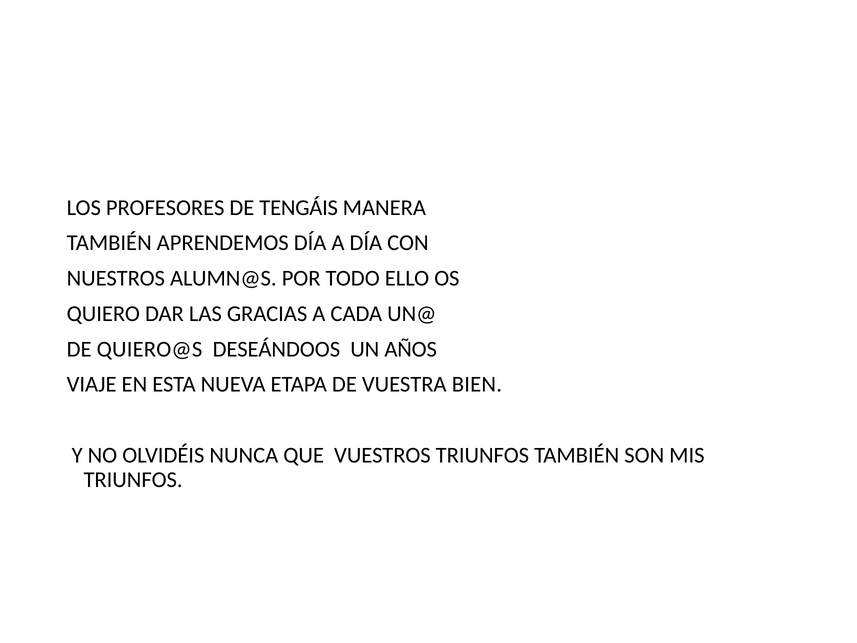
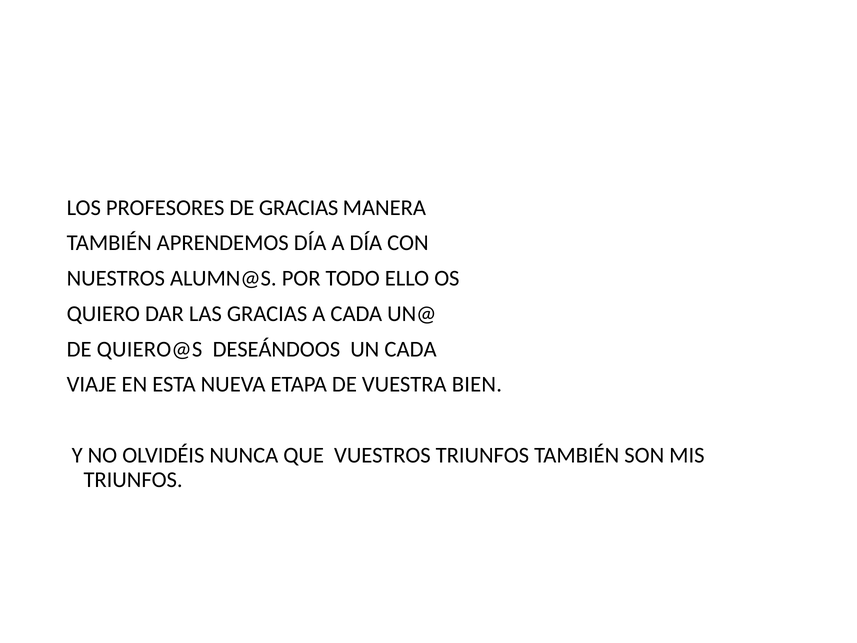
DE TENGÁIS: TENGÁIS -> GRACIAS
UN AÑOS: AÑOS -> CADA
